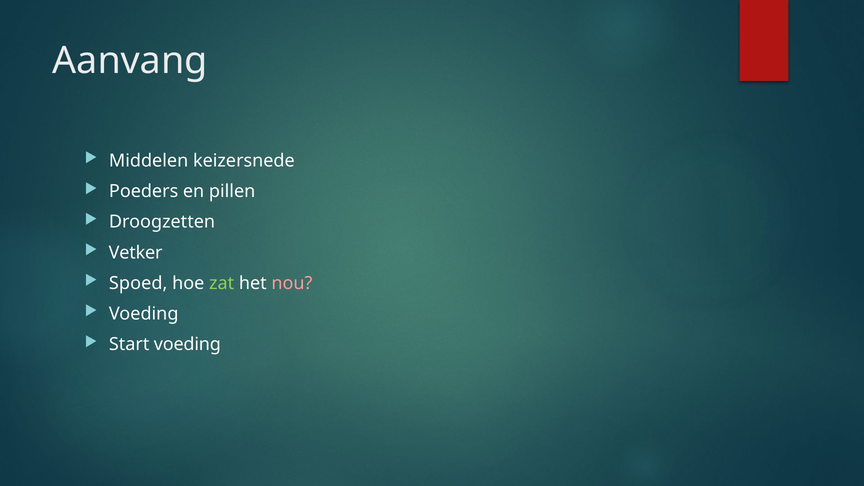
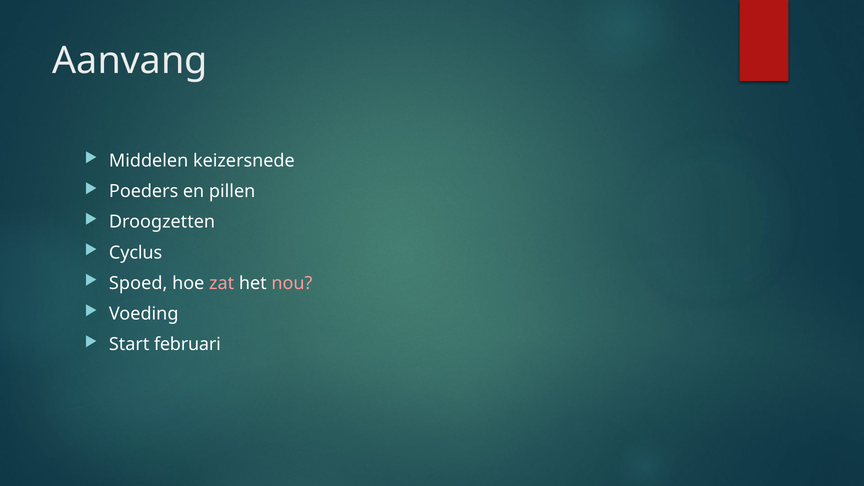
Vetker: Vetker -> Cyclus
zat colour: light green -> pink
Start voeding: voeding -> februari
